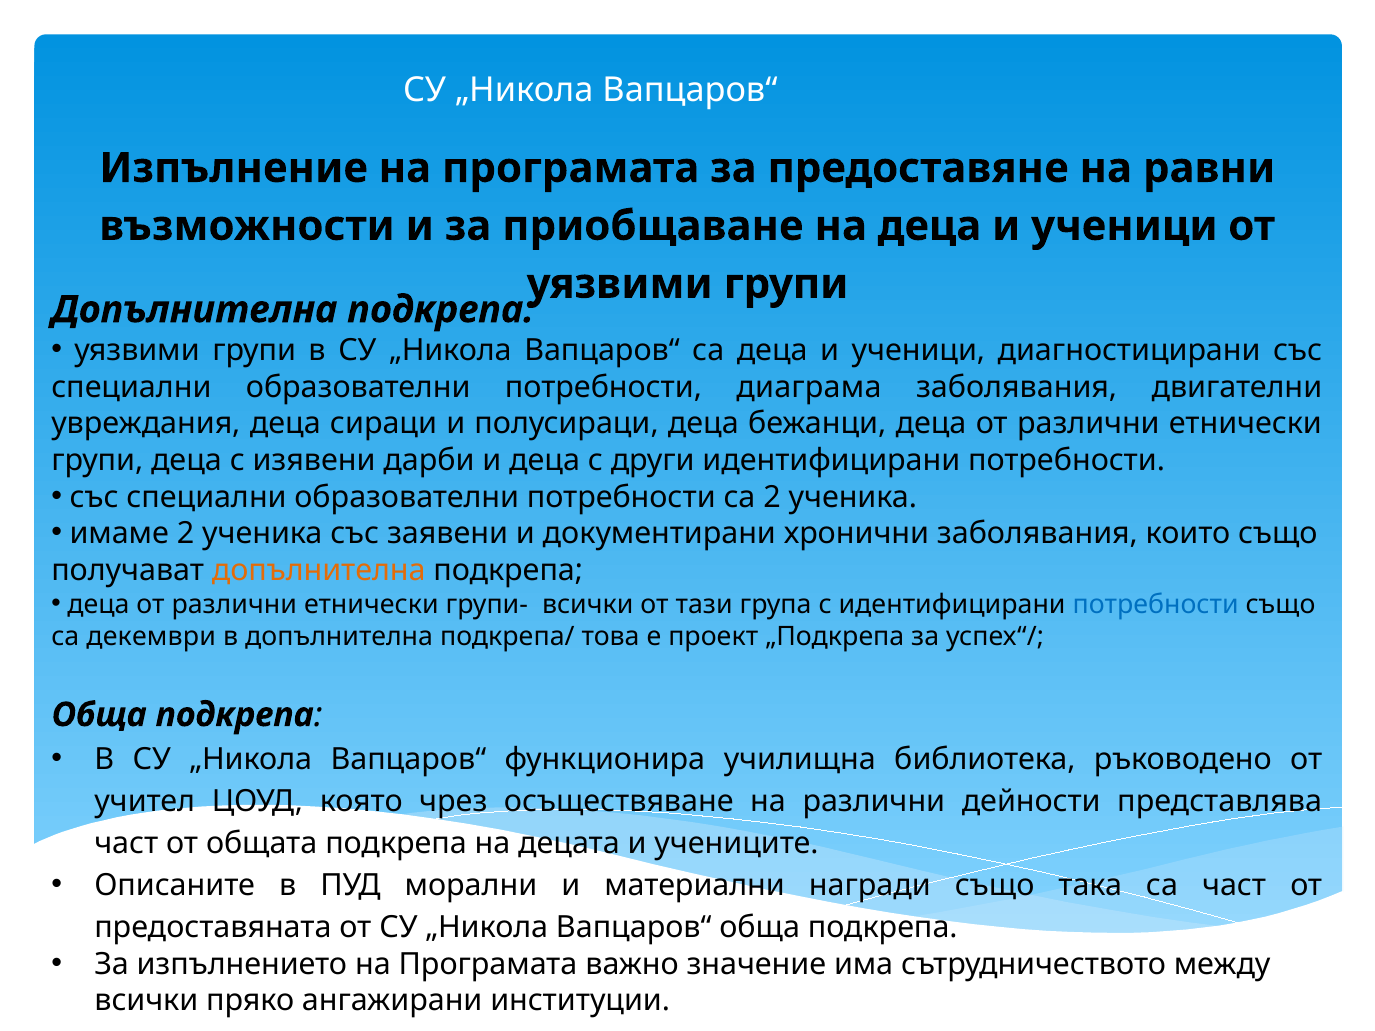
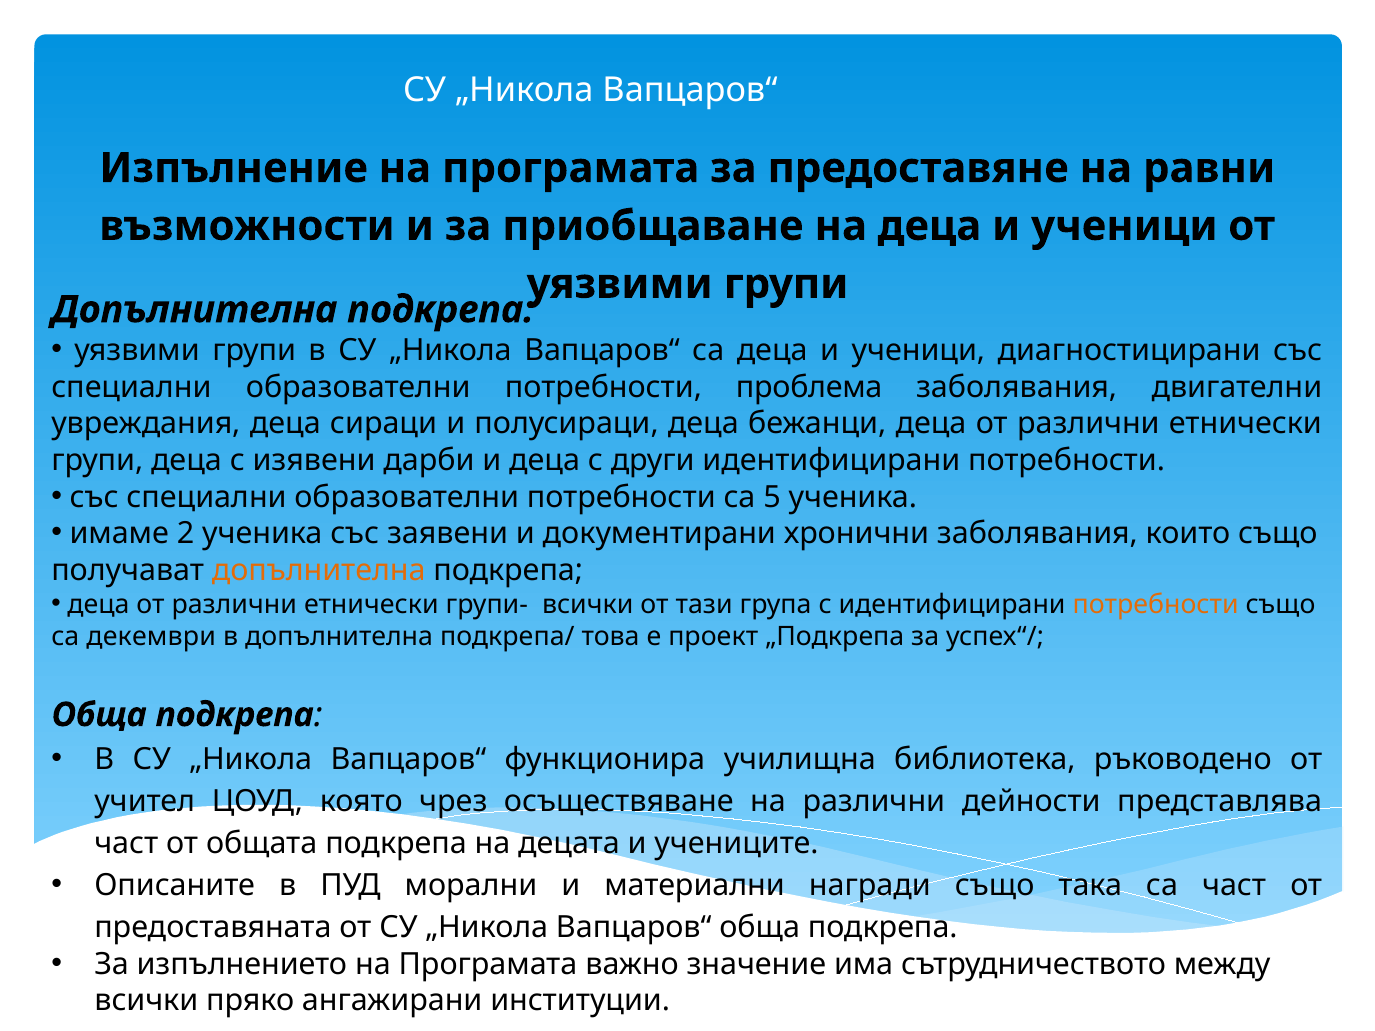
диаграма: диаграма -> проблема
са 2: 2 -> 5
потребности at (1156, 604) colour: blue -> orange
